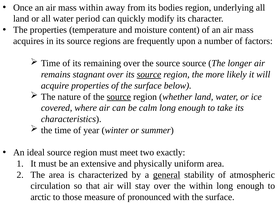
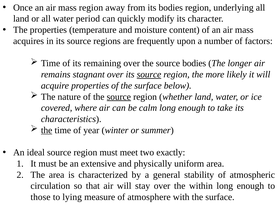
mass within: within -> region
source source: source -> bodies
the at (47, 130) underline: none -> present
general underline: present -> none
arctic: arctic -> those
those: those -> lying
pronounced: pronounced -> atmosphere
